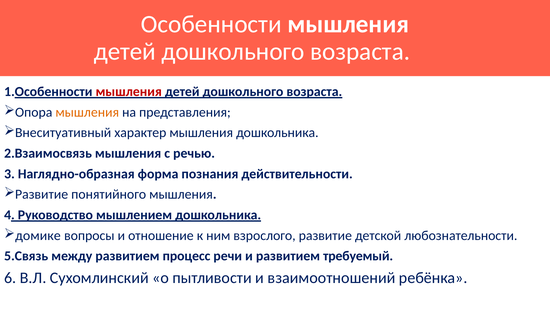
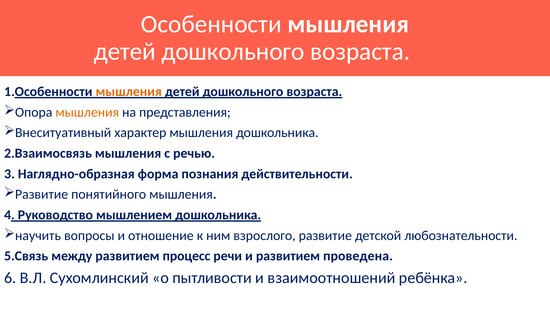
мышления at (129, 92) colour: red -> orange
домике: домике -> научить
требуемый: требуемый -> проведена
